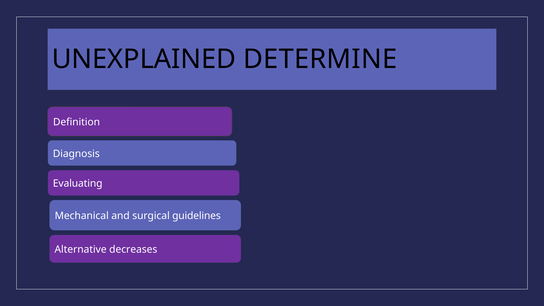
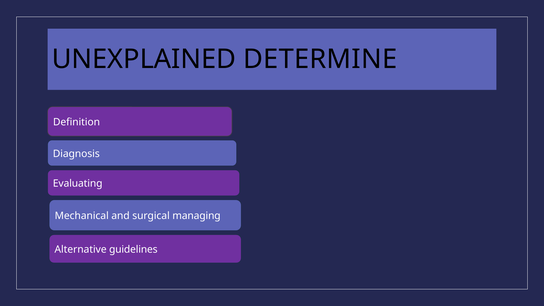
guidelines: guidelines -> managing
decreases: decreases -> guidelines
